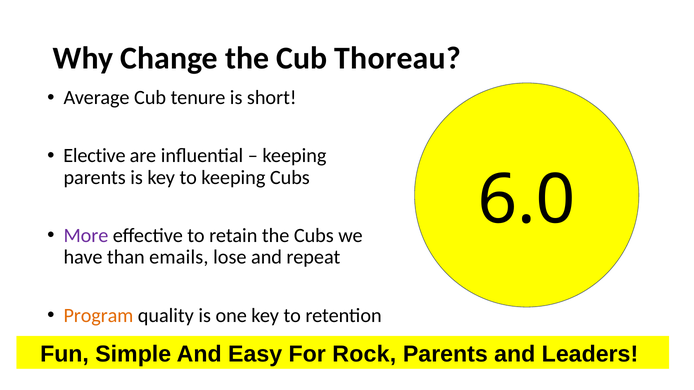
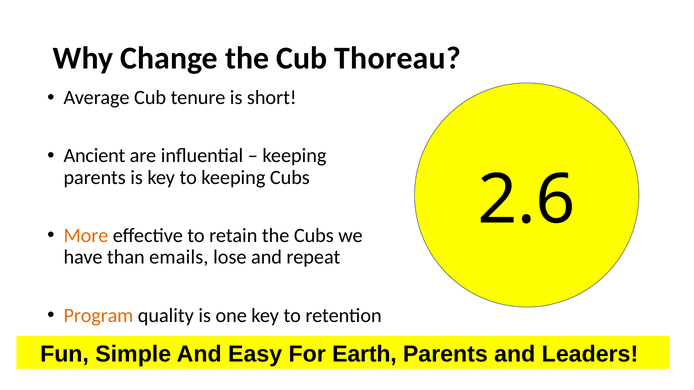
Elective: Elective -> Ancient
6.0: 6.0 -> 2.6
More colour: purple -> orange
Rock: Rock -> Earth
